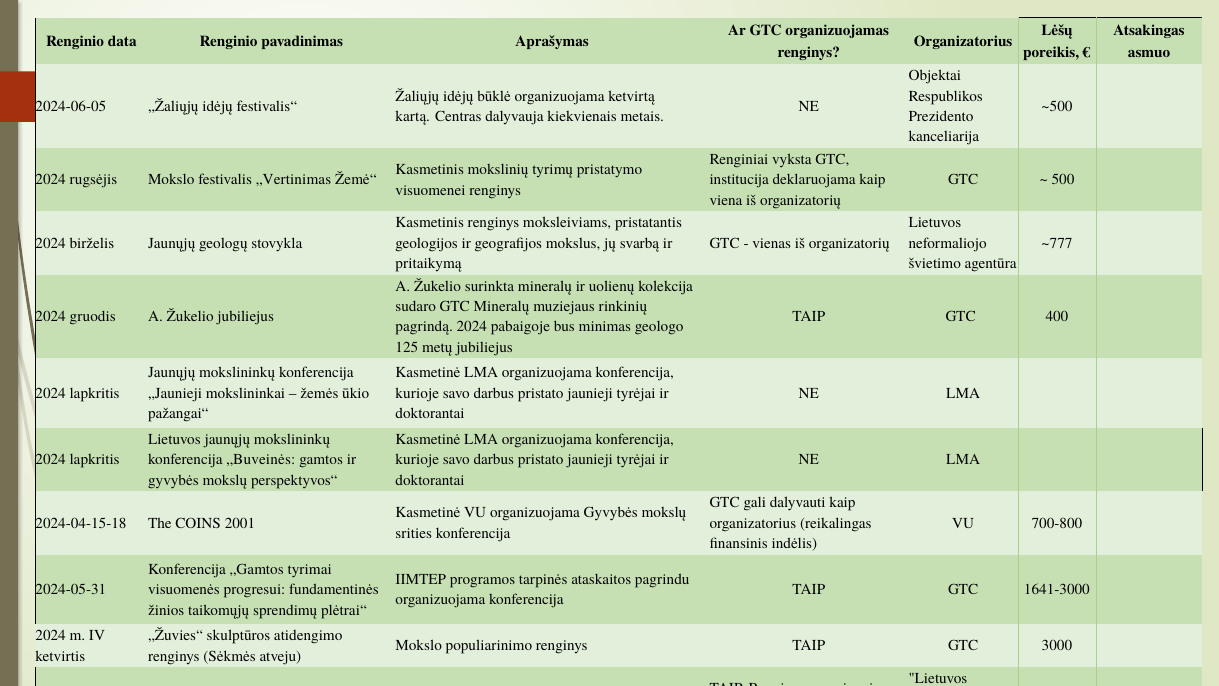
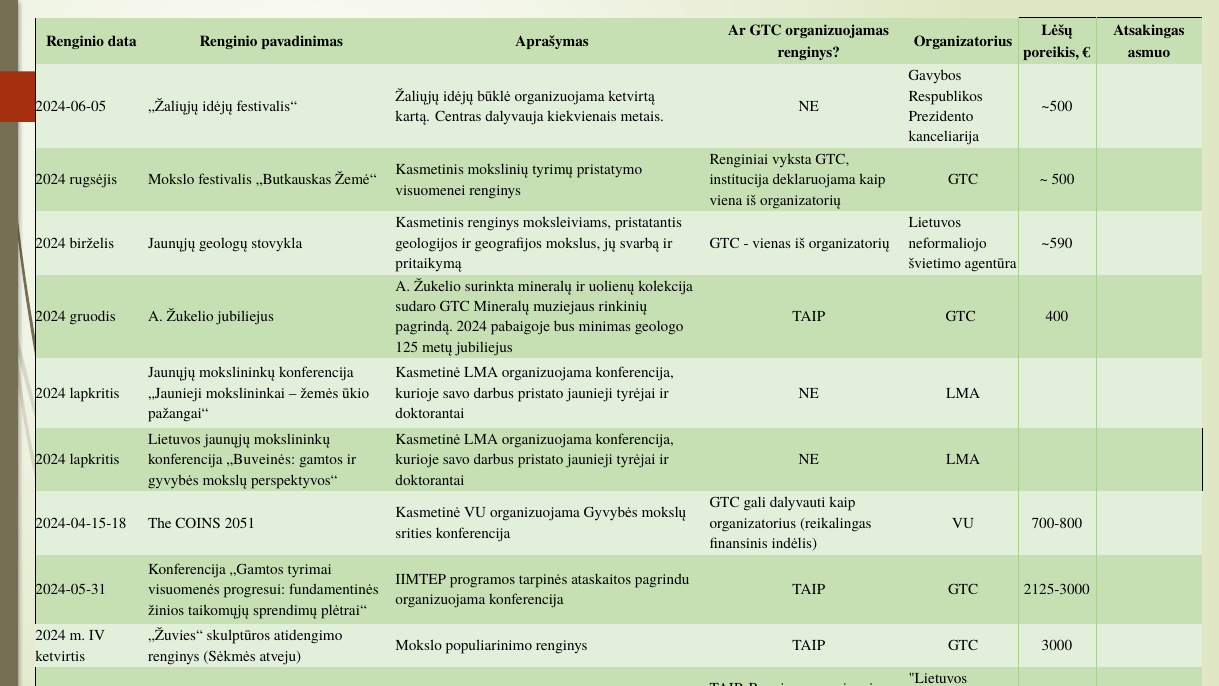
Objektai: Objektai -> Gavybos
„Vertinimas: „Vertinimas -> „Butkauskas
~777: ~777 -> ~590
2001: 2001 -> 2051
1641-3000: 1641-3000 -> 2125-3000
